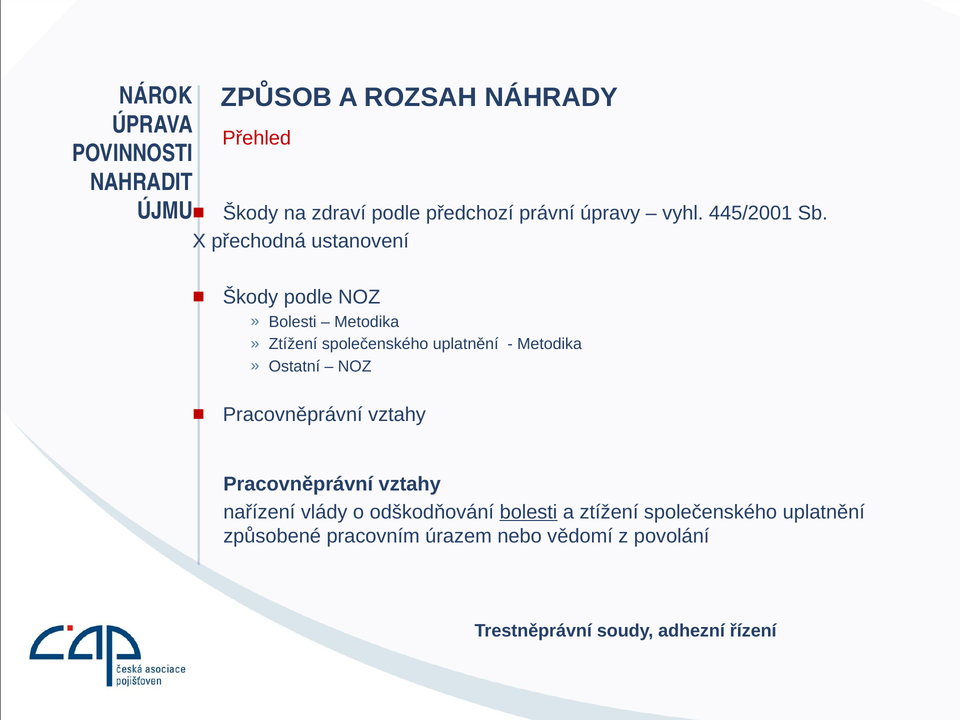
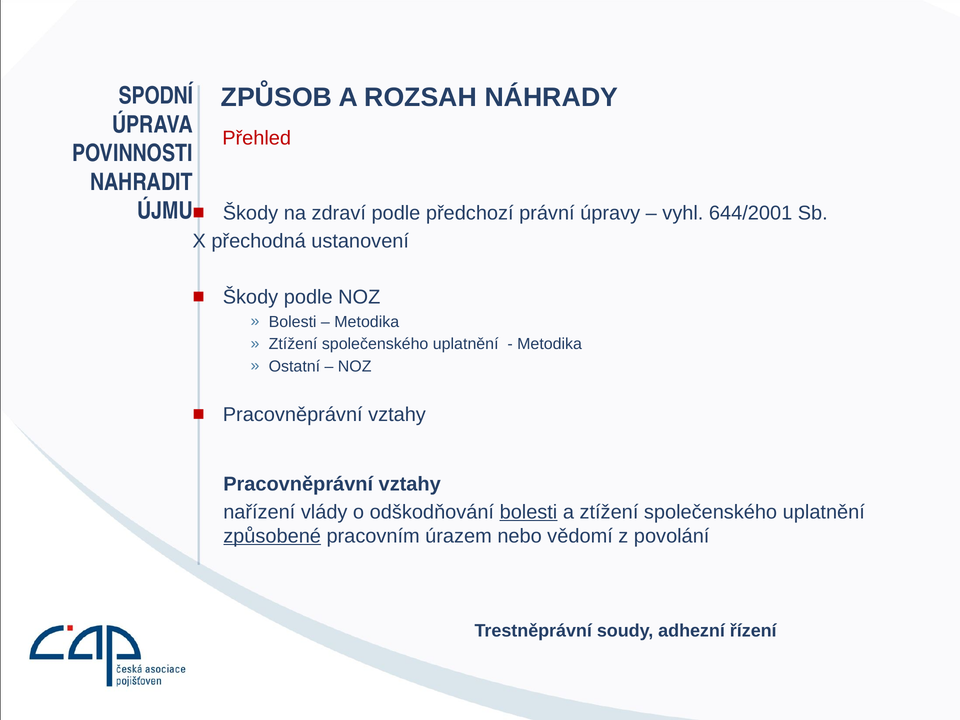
NÁROK: NÁROK -> SPODNÍ
445/2001: 445/2001 -> 644/2001
způsobené underline: none -> present
